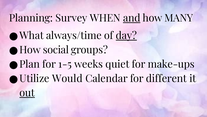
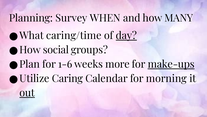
and underline: present -> none
always/time: always/time -> caring/time
1-5: 1-5 -> 1-6
quiet: quiet -> more
make-ups underline: none -> present
Would: Would -> Caring
different: different -> morning
